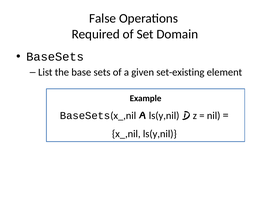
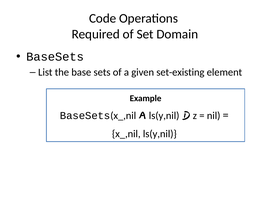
False: False -> Code
